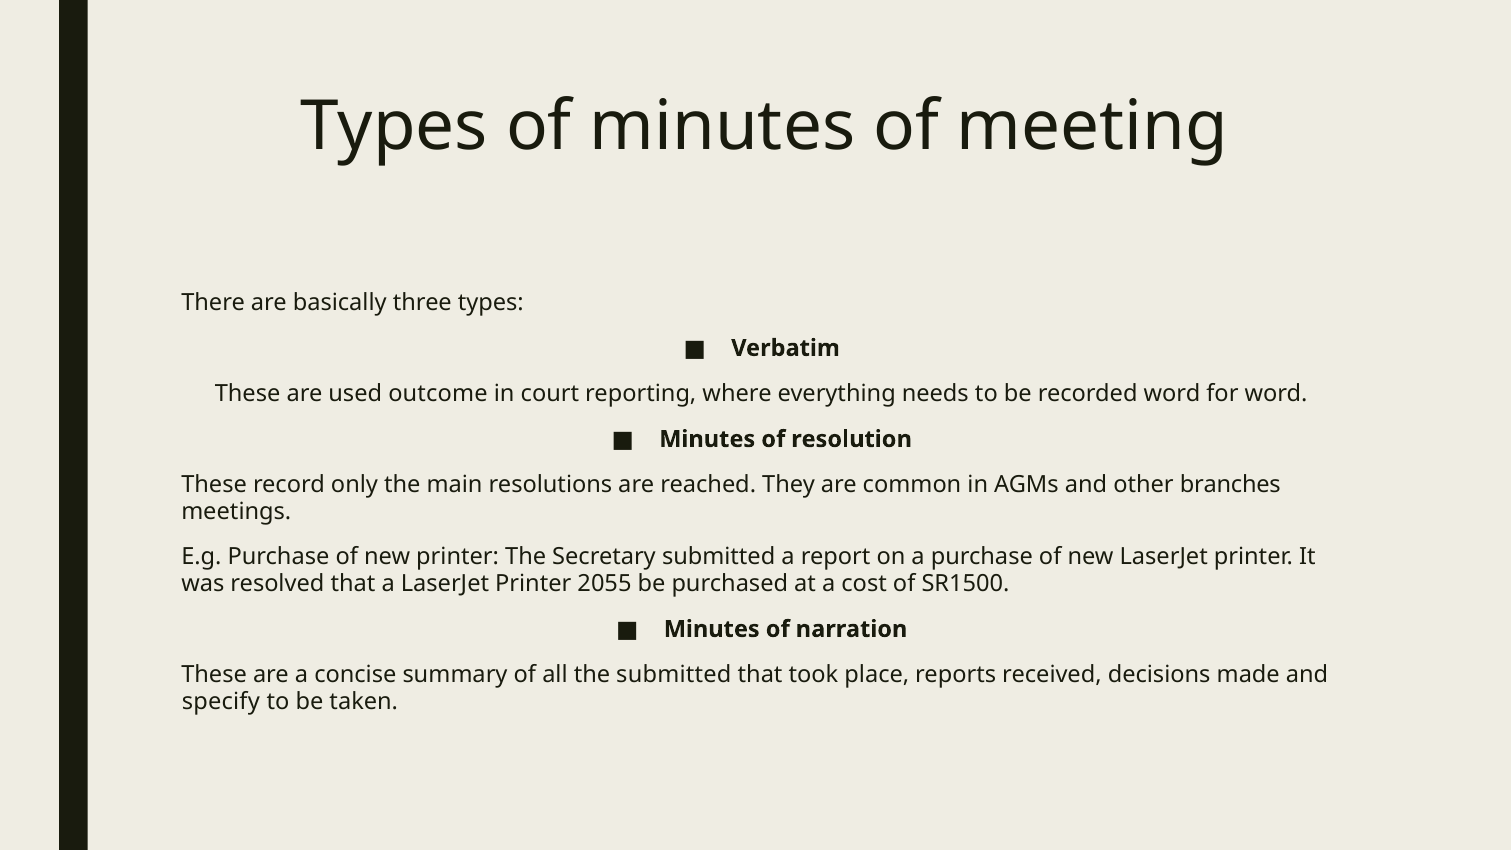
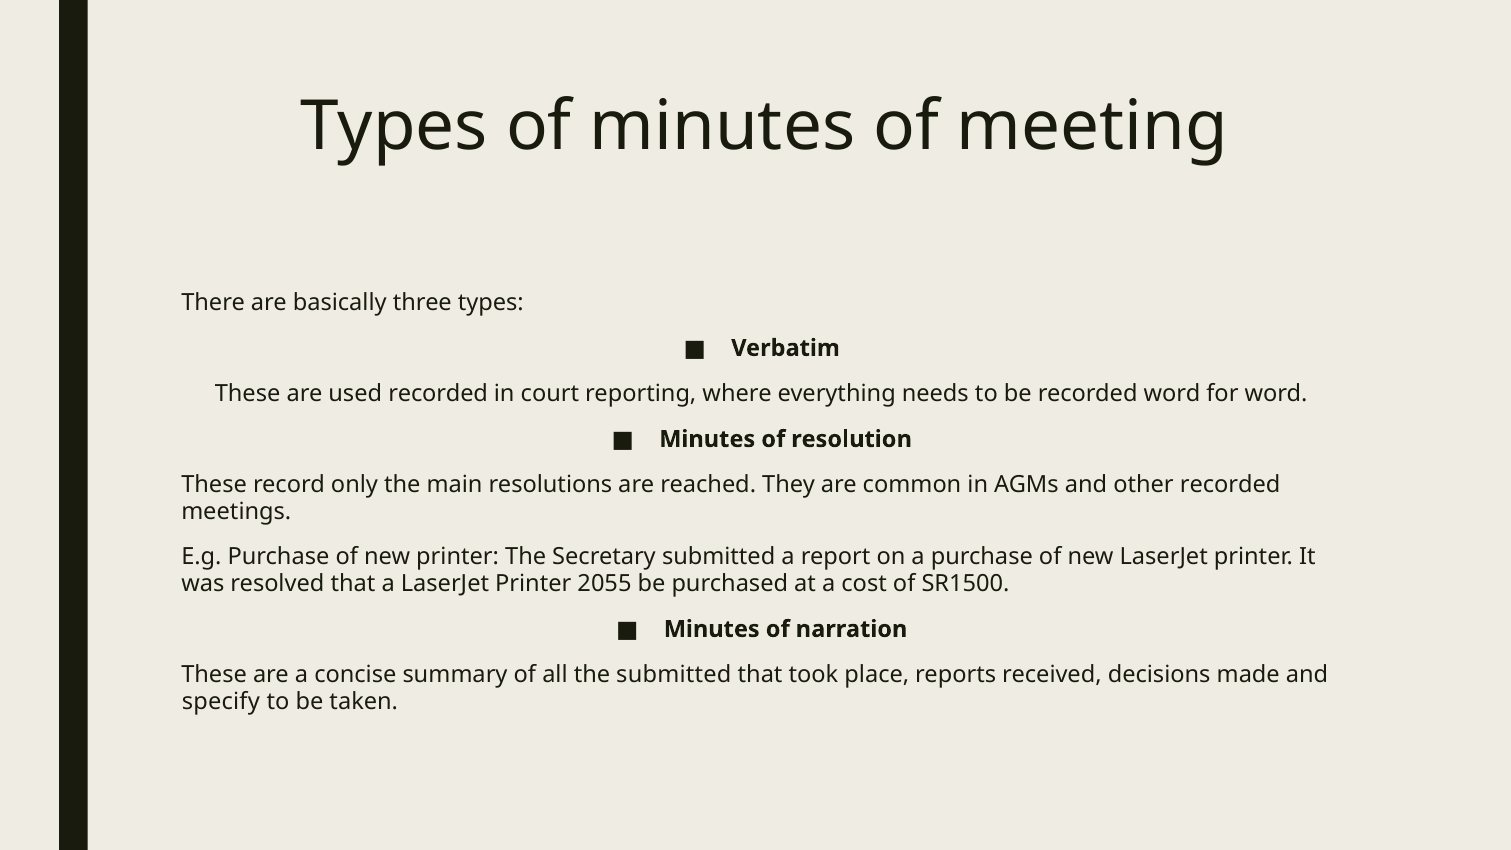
used outcome: outcome -> recorded
other branches: branches -> recorded
